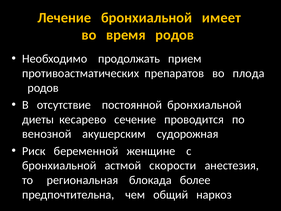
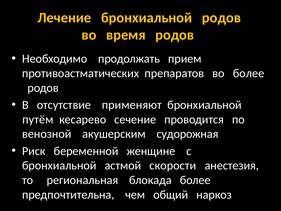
бронхиальной имеет: имеет -> родов
во плода: плода -> более
постоянной: постоянной -> применяют
диеты: диеты -> путём
